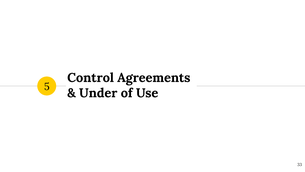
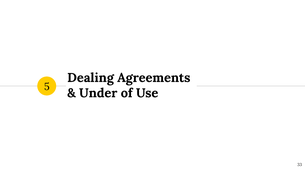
Control: Control -> Dealing
